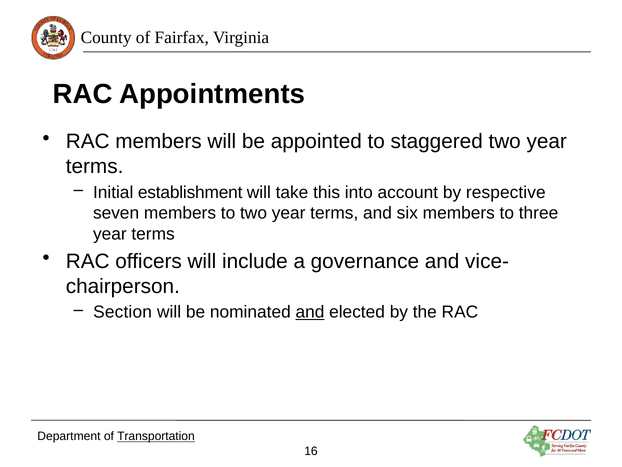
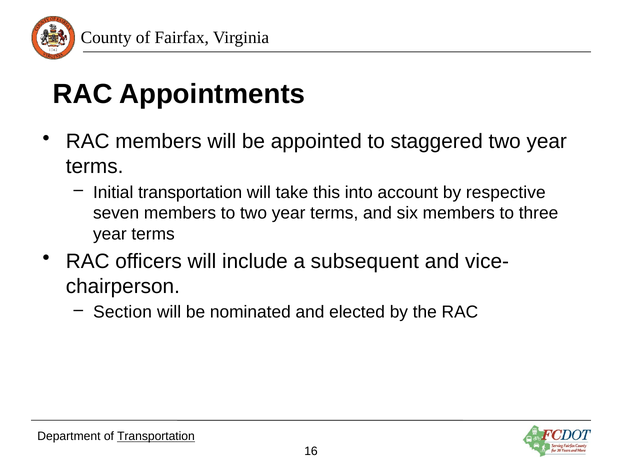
Initial establishment: establishment -> transportation
governance: governance -> subsequent
and at (310, 312) underline: present -> none
